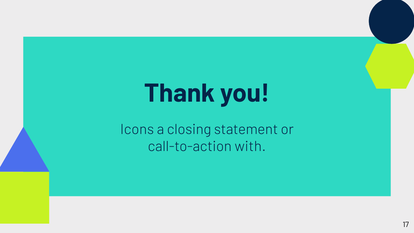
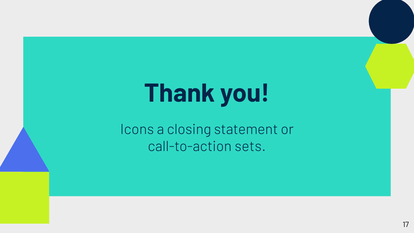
with: with -> sets
